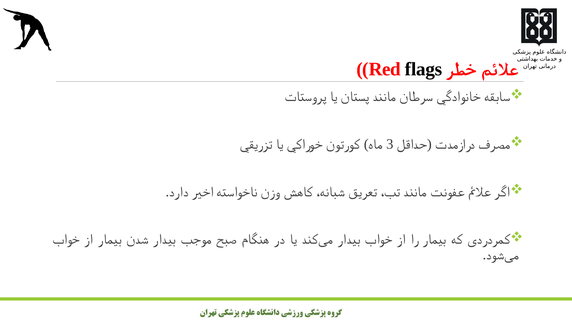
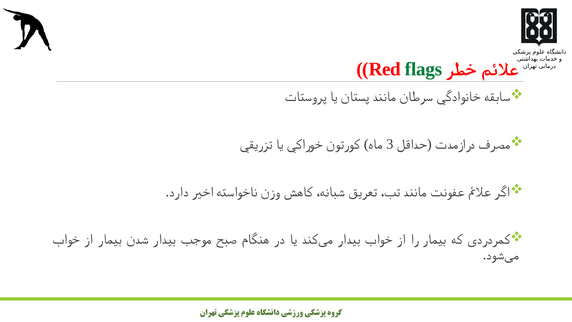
flags colour: black -> green
